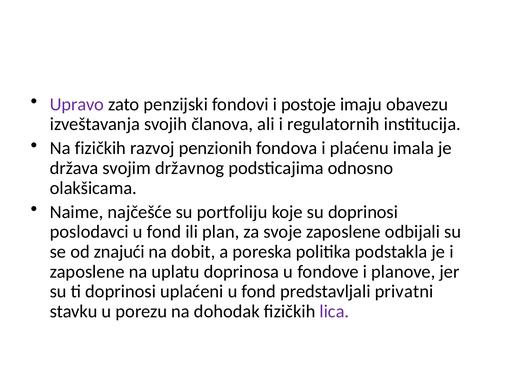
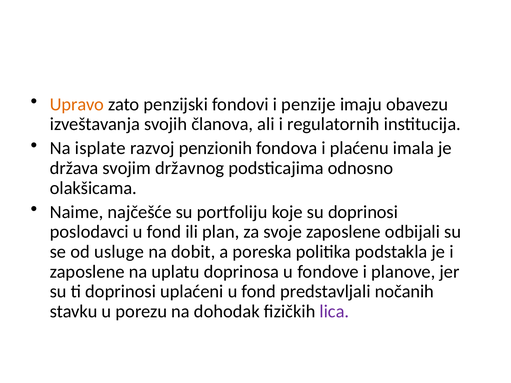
Upravo colour: purple -> orange
postoje: postoje -> penzije
Na fizičkih: fizičkih -> isplate
znajući: znajući -> usluge
privatni: privatni -> nočanih
